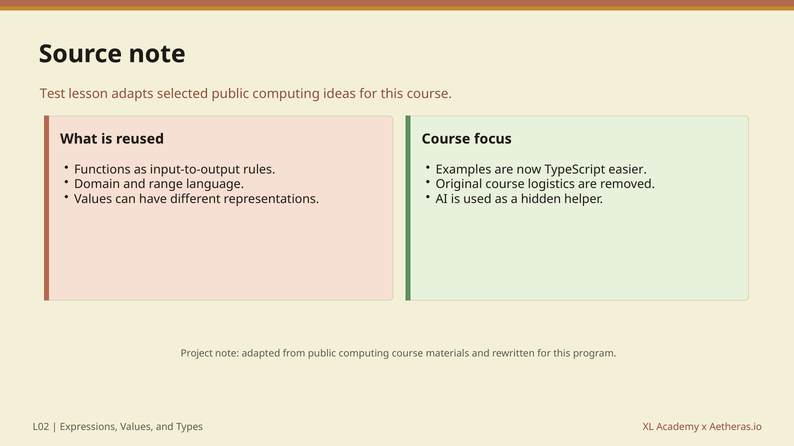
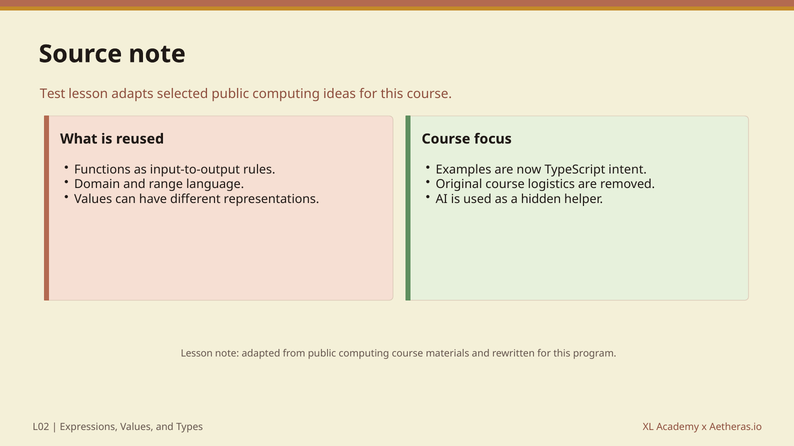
easier: easier -> intent
Project at (197, 354): Project -> Lesson
